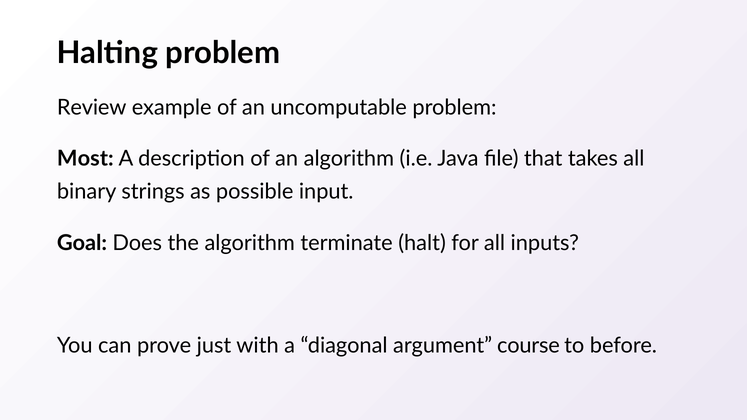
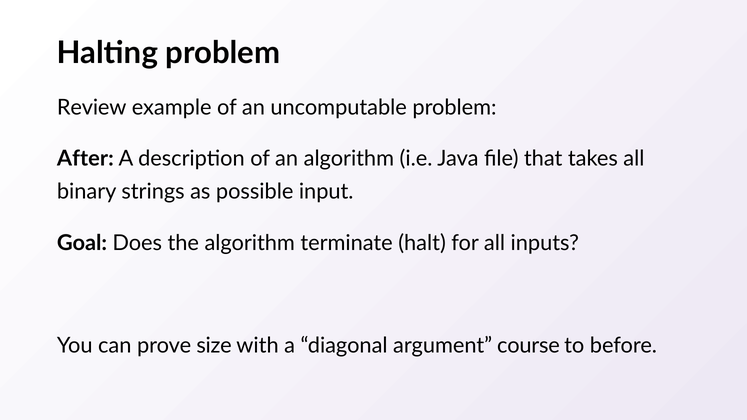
Most: Most -> After
just: just -> size
